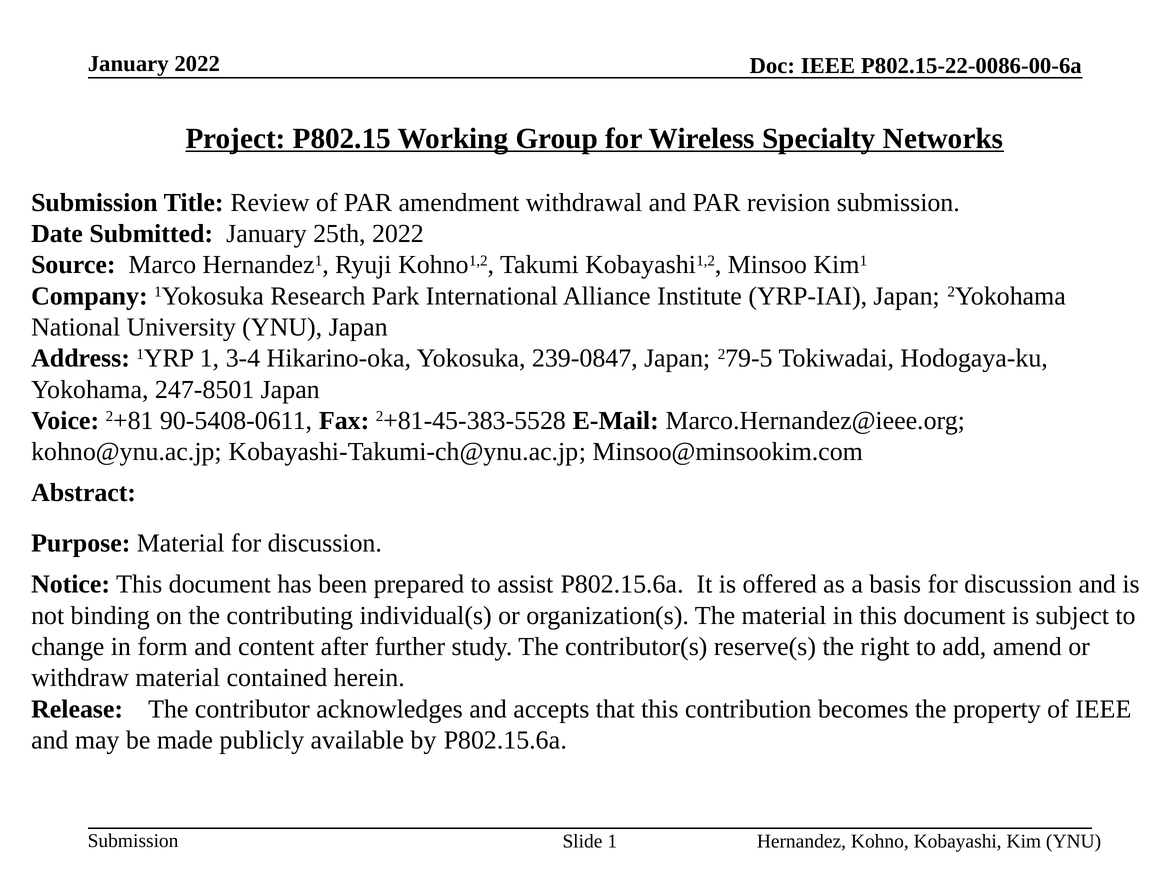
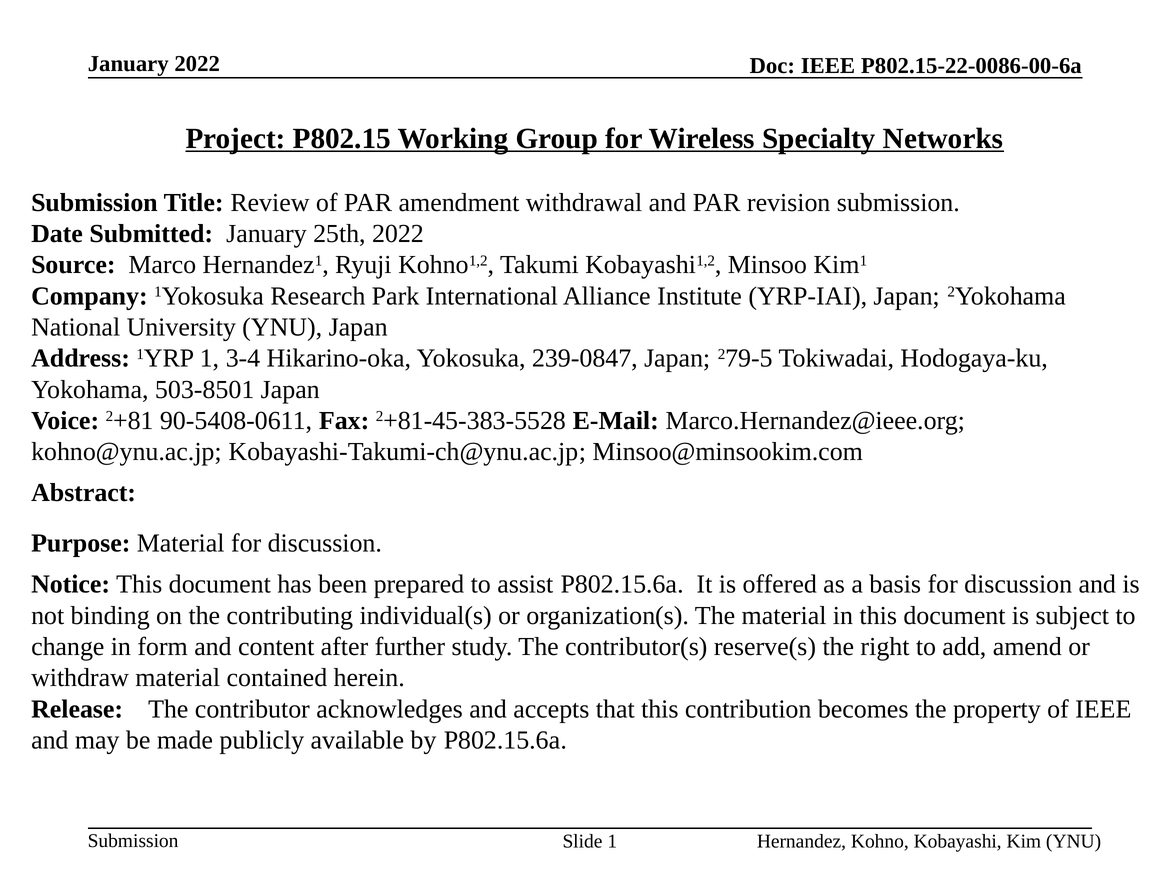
247-8501: 247-8501 -> 503-8501
